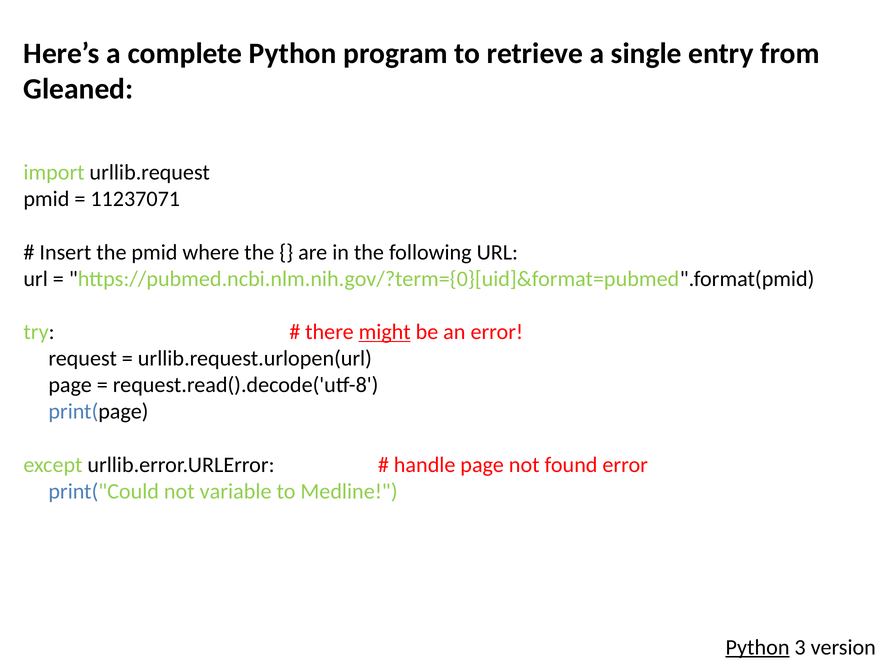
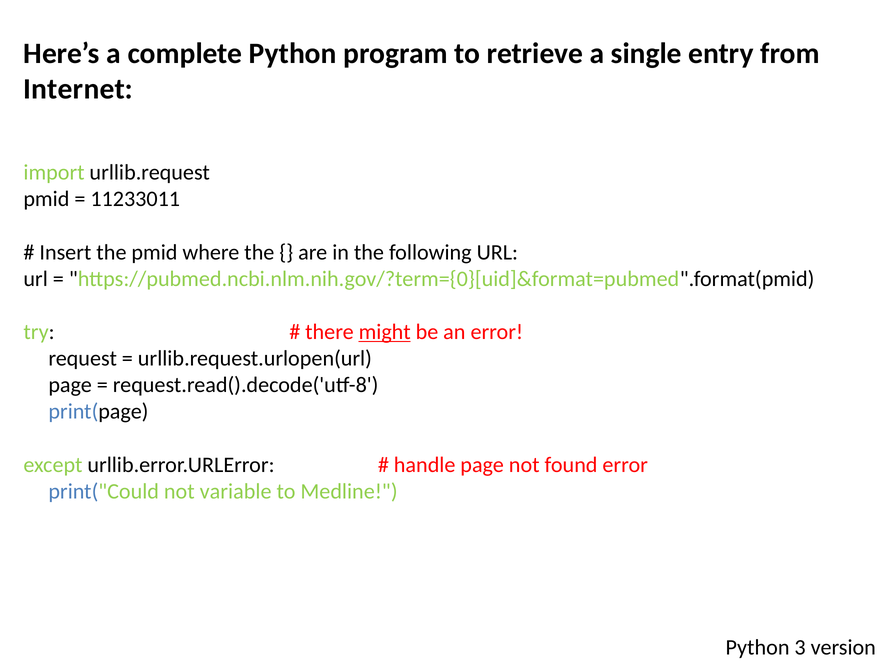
Gleaned: Gleaned -> Internet
11237071: 11237071 -> 11233011
Python at (758, 648) underline: present -> none
